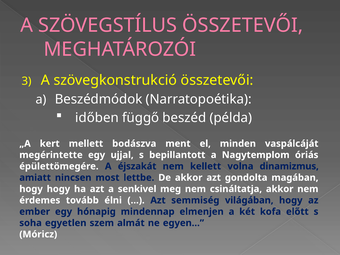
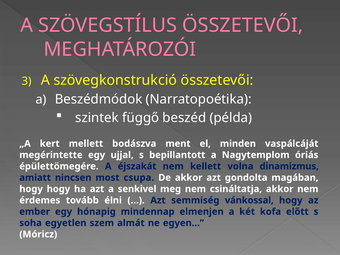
időben: időben -> szintek
lettbe: lettbe -> csupa
világában: világában -> vánkossal
